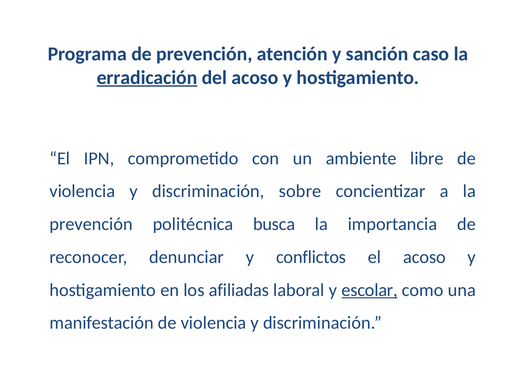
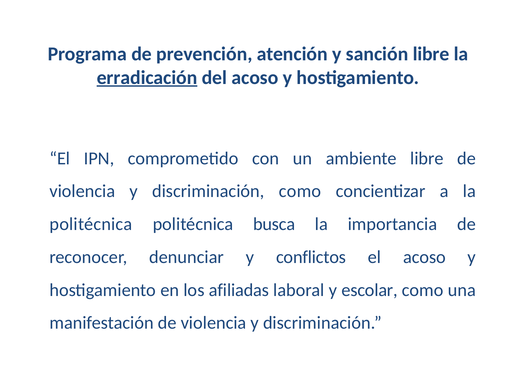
sanción caso: caso -> libre
discriminación sobre: sobre -> como
prevención at (91, 224): prevención -> politécnica
escolar underline: present -> none
